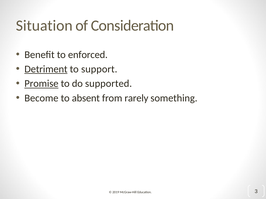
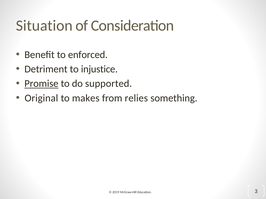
Detriment underline: present -> none
support: support -> injustice
Become: Become -> Original
absent: absent -> makes
rarely: rarely -> relies
